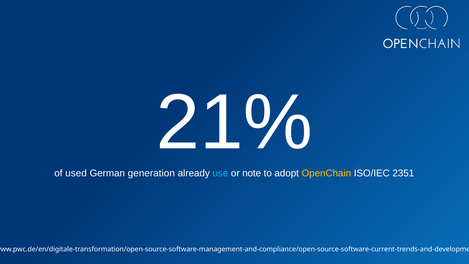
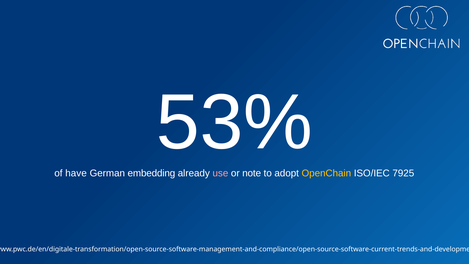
21%: 21% -> 53%
used: used -> have
generation: generation -> embedding
use colour: light blue -> pink
2351: 2351 -> 7925
